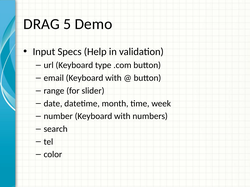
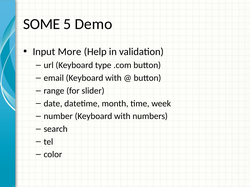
DRAG: DRAG -> SOME
Specs: Specs -> More
